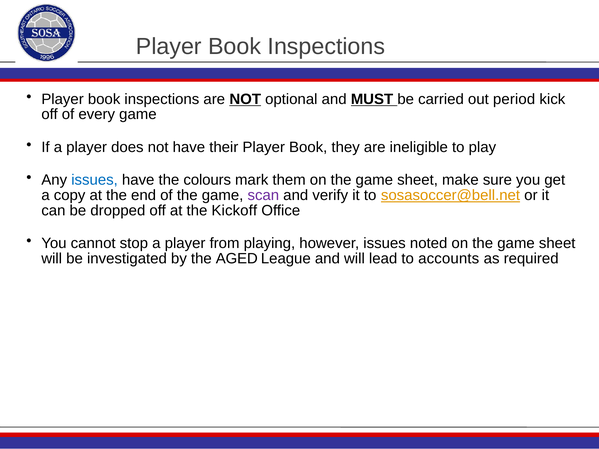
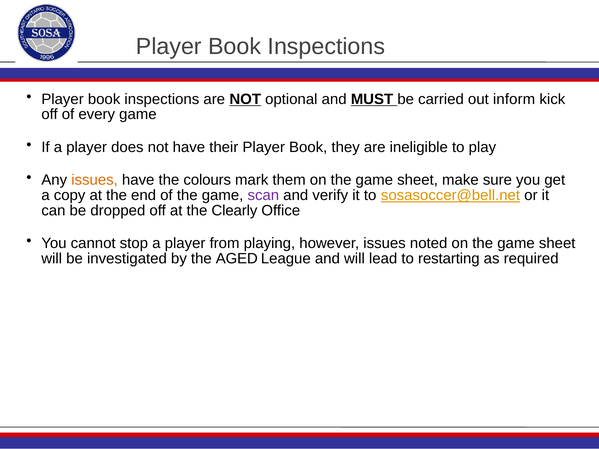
period: period -> inform
issues at (95, 180) colour: blue -> orange
Kickoff: Kickoff -> Clearly
accounts: accounts -> restarting
